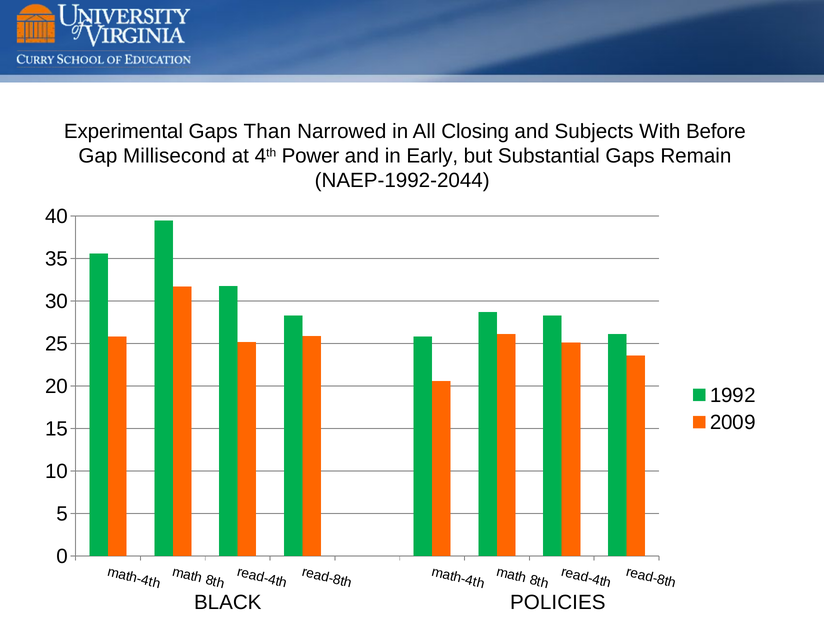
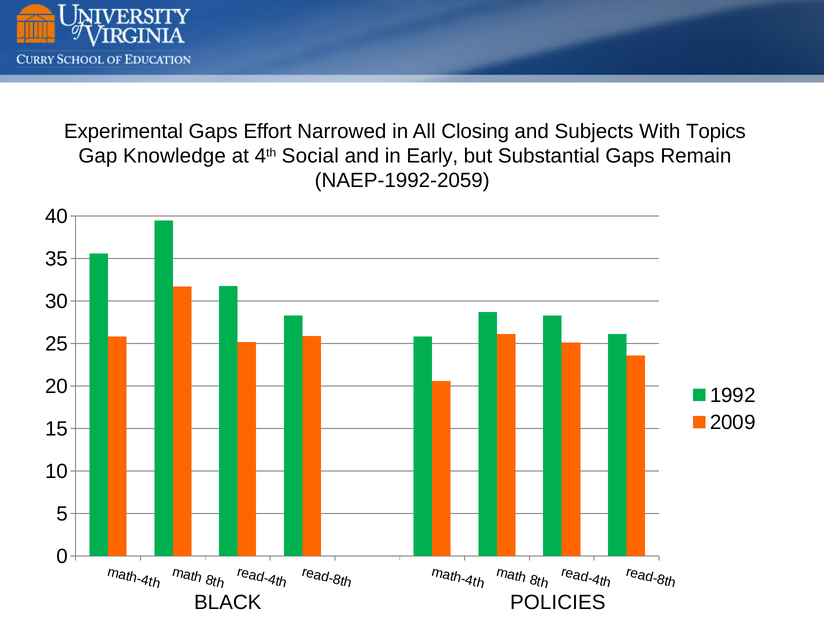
Than: Than -> Effort
Before: Before -> Topics
Millisecond: Millisecond -> Knowledge
Power: Power -> Social
NAEP-1992-2044: NAEP-1992-2044 -> NAEP-1992-2059
